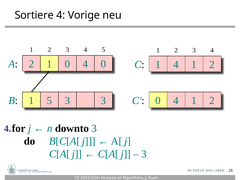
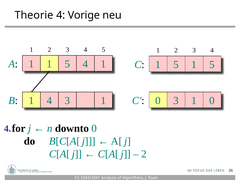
Sortiere: Sortiere -> Theorie
A 2: 2 -> 1
0 at (67, 64): 0 -> 5
4 0: 0 -> 1
C 1 4: 4 -> 5
2 at (212, 65): 2 -> 5
1 5: 5 -> 4
3 at (103, 101): 3 -> 1
C 0 4: 4 -> 3
2 at (212, 101): 2 -> 0
downto 3: 3 -> 0
3 at (144, 154): 3 -> 2
